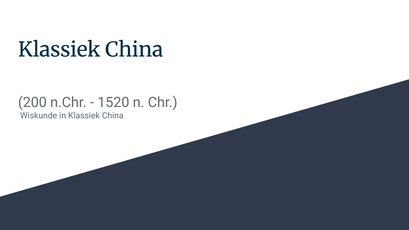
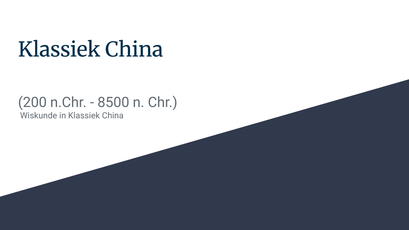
1520: 1520 -> 8500
